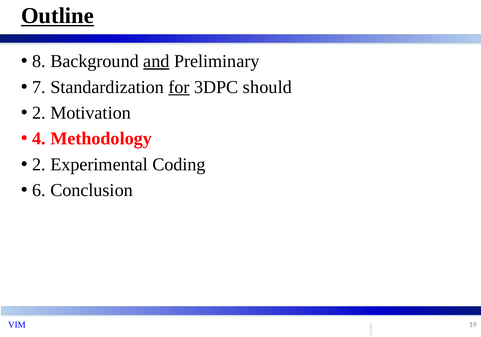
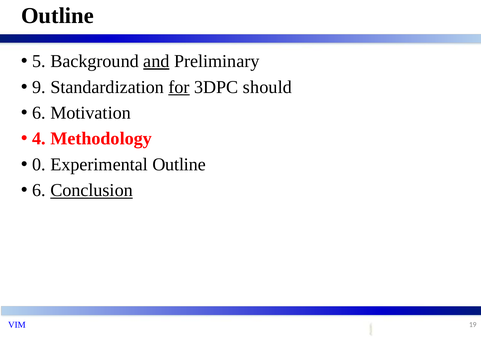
Outline at (57, 16) underline: present -> none
8: 8 -> 5
7: 7 -> 9
2 at (39, 113): 2 -> 6
2 at (39, 164): 2 -> 0
Experimental Coding: Coding -> Outline
Conclusion underline: none -> present
